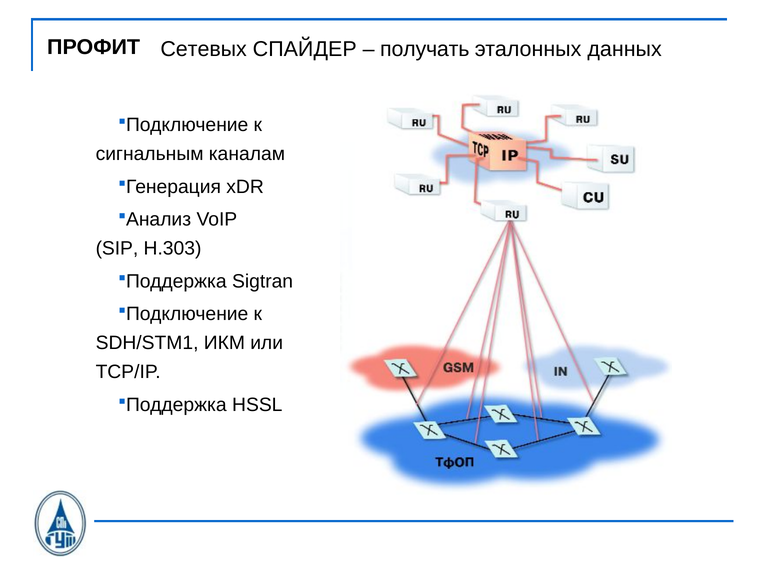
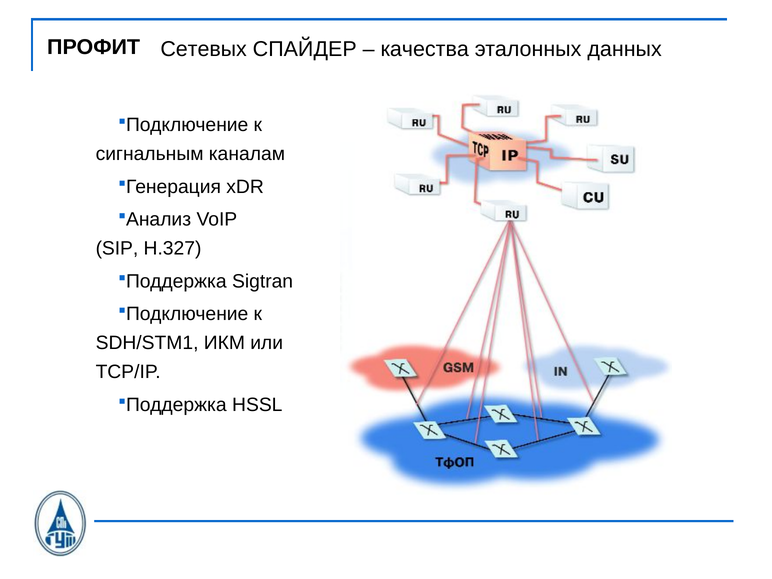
получать: получать -> качества
Н.303: Н.303 -> Н.327
